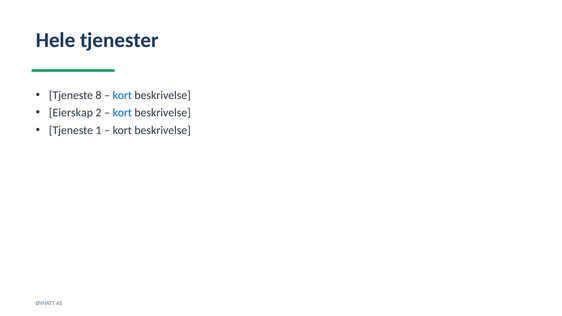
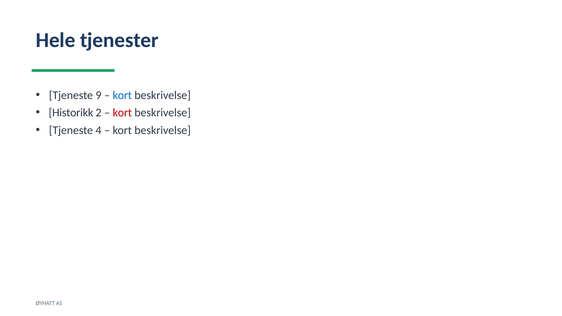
8: 8 -> 9
Eierskap: Eierskap -> Historikk
kort at (122, 113) colour: blue -> red
1: 1 -> 4
